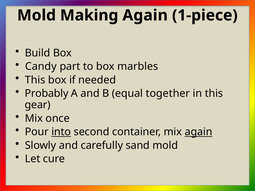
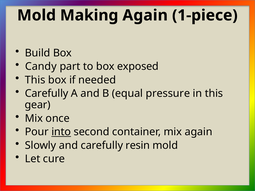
marbles: marbles -> exposed
Probably at (47, 94): Probably -> Carefully
together: together -> pressure
again at (199, 132) underline: present -> none
sand: sand -> resin
